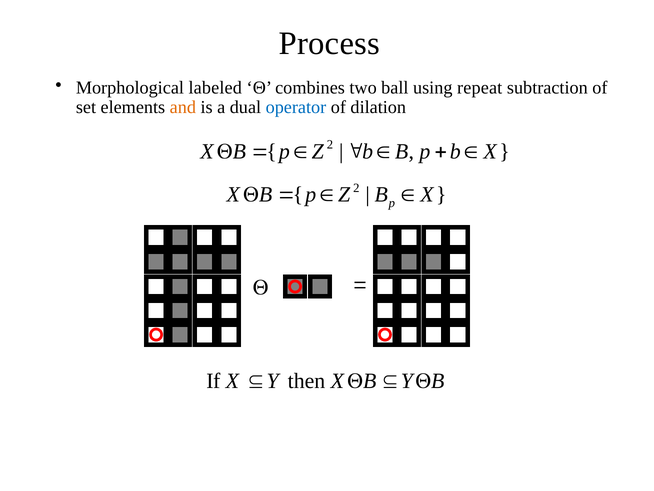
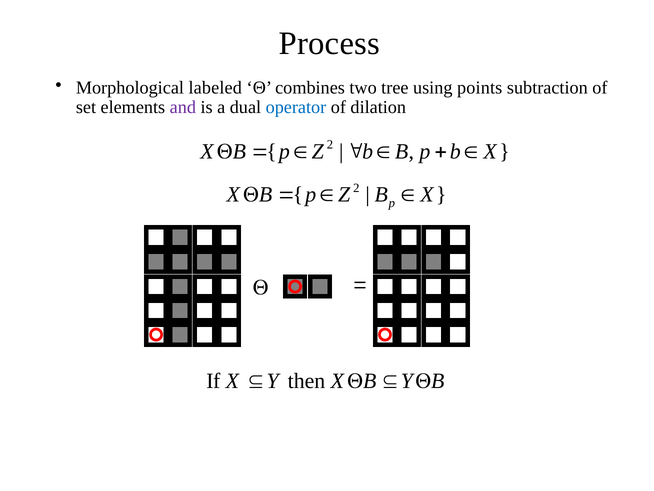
ball: ball -> tree
repeat: repeat -> points
and colour: orange -> purple
